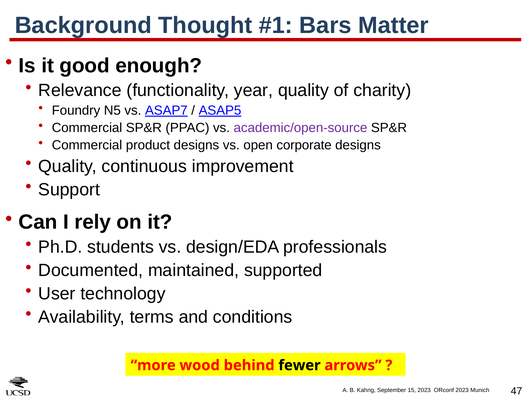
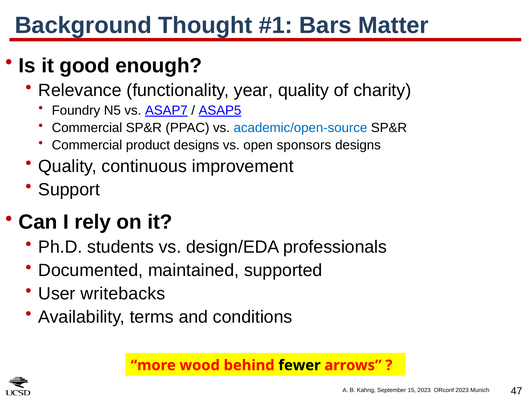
academic/open-source colour: purple -> blue
corporate: corporate -> sponsors
technology: technology -> writebacks
